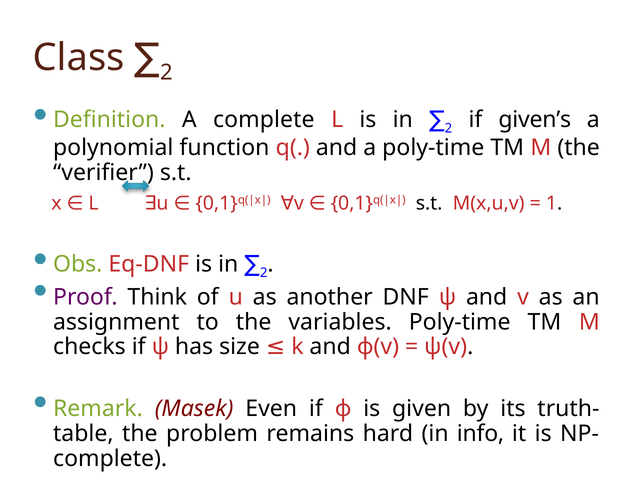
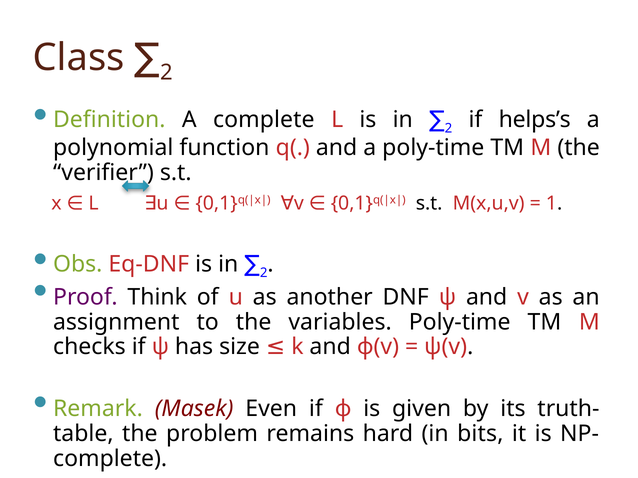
given’s: given’s -> helps’s
info: info -> bits
